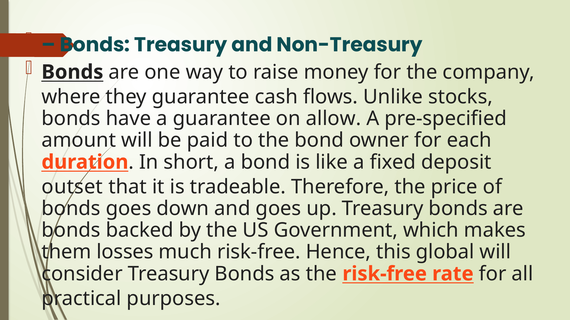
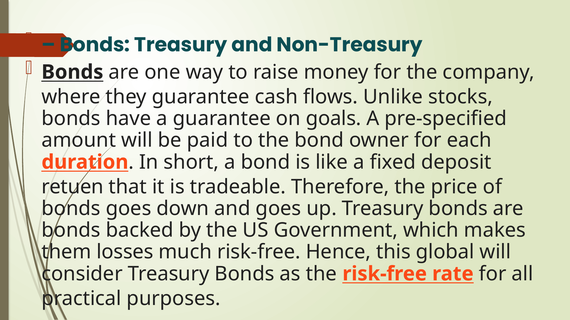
allow: allow -> goals
outset: outset -> retuen
